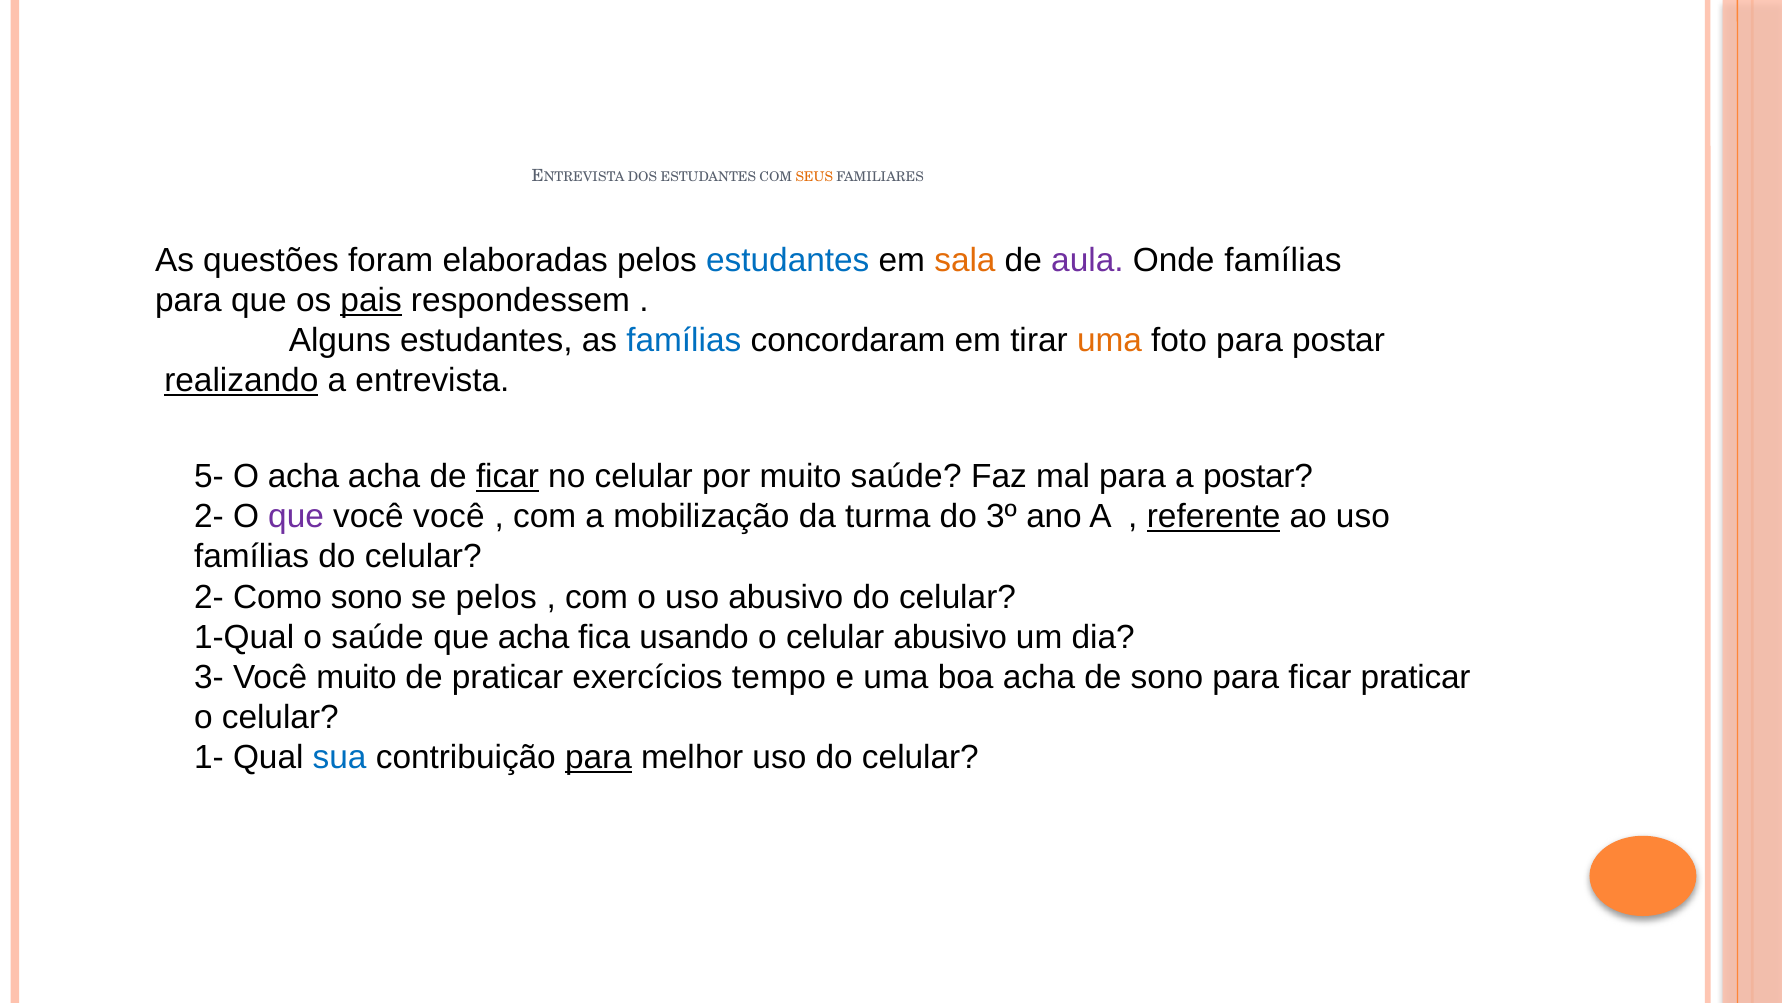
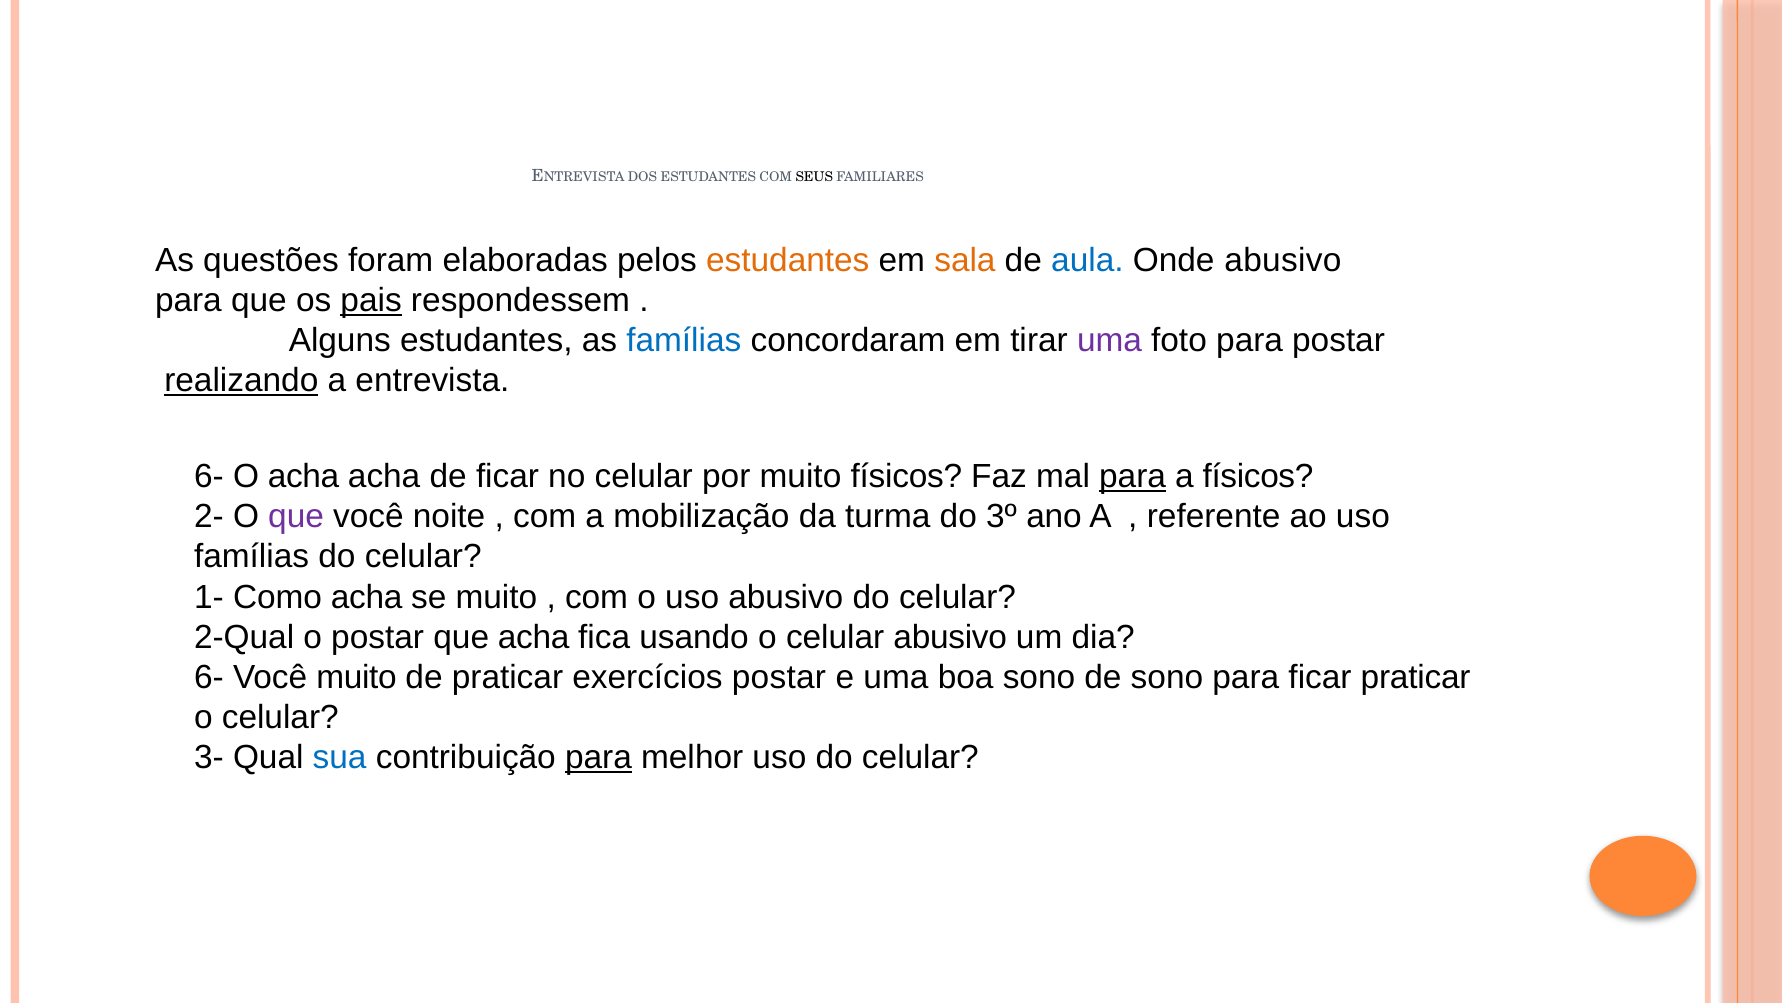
SEUS colour: orange -> black
estudantes at (788, 260) colour: blue -> orange
aula colour: purple -> blue
Onde famílias: famílias -> abusivo
uma at (1110, 340) colour: orange -> purple
5- at (209, 476): 5- -> 6-
ficar at (507, 476) underline: present -> none
muito saúde: saúde -> físicos
para at (1133, 476) underline: none -> present
a postar: postar -> físicos
você você: você -> noite
referente underline: present -> none
2- at (209, 597): 2- -> 1-
Como sono: sono -> acha
se pelos: pelos -> muito
1-Qual: 1-Qual -> 2-Qual
o saúde: saúde -> postar
3- at (209, 677): 3- -> 6-
exercícios tempo: tempo -> postar
boa acha: acha -> sono
1-: 1- -> 3-
